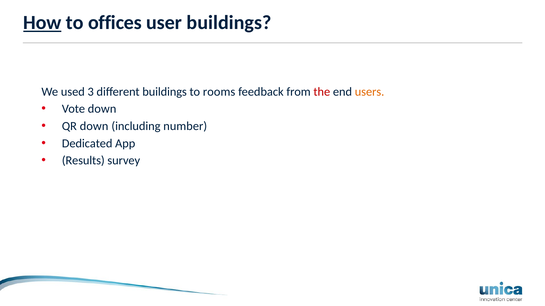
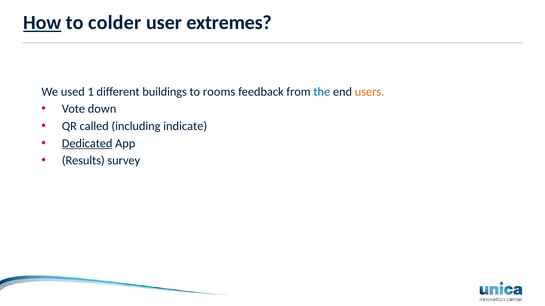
offices: offices -> colder
user buildings: buildings -> extremes
3: 3 -> 1
the colour: red -> blue
QR down: down -> called
number: number -> indicate
Dedicated underline: none -> present
